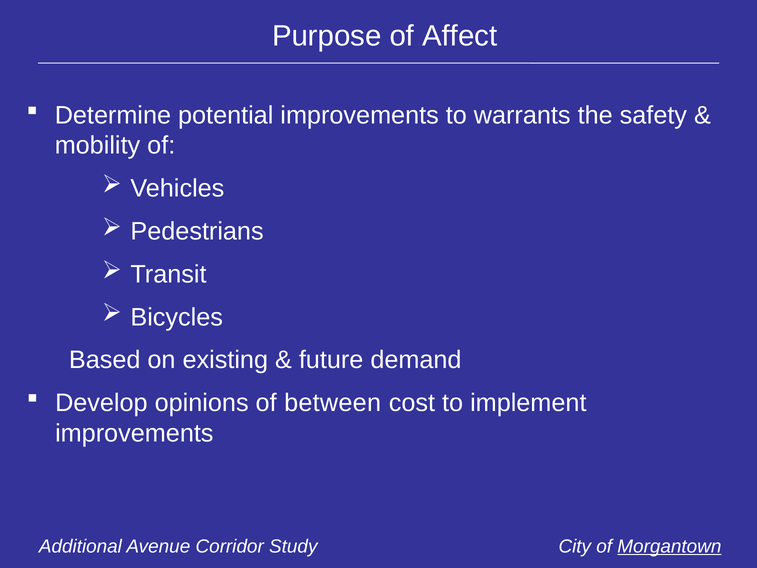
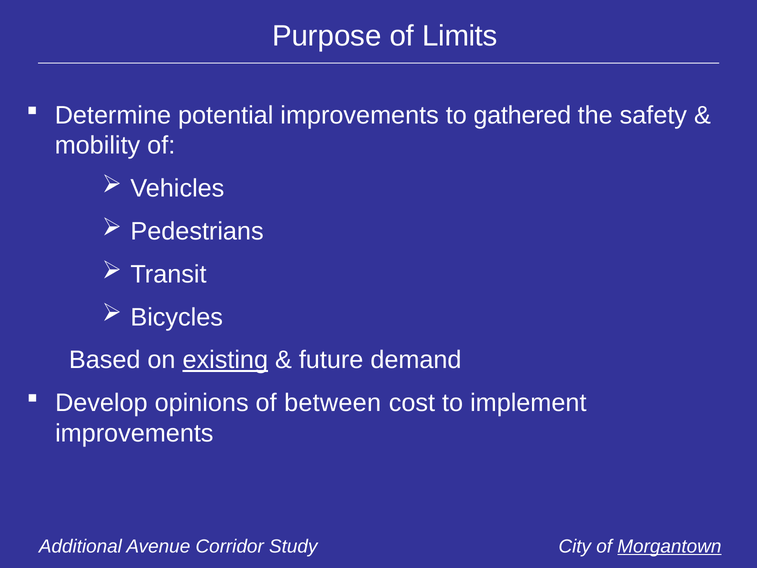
Affect: Affect -> Limits
warrants: warrants -> gathered
existing underline: none -> present
